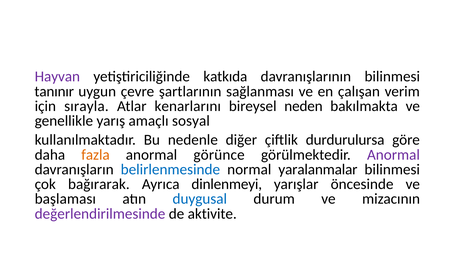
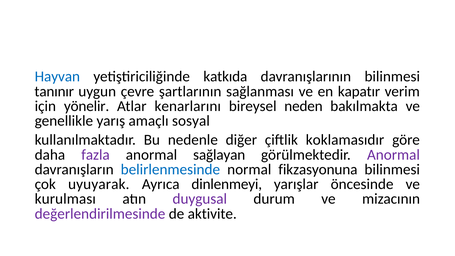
Hayvan colour: purple -> blue
çalışan: çalışan -> kapatır
sırayla: sırayla -> yönelir
durdurulursa: durdurulursa -> koklamasıdır
fazla colour: orange -> purple
görünce: görünce -> sağlayan
yaralanmalar: yaralanmalar -> fikzasyonuna
bağırarak: bağırarak -> uyuyarak
başlaması: başlaması -> kurulması
duygusal colour: blue -> purple
